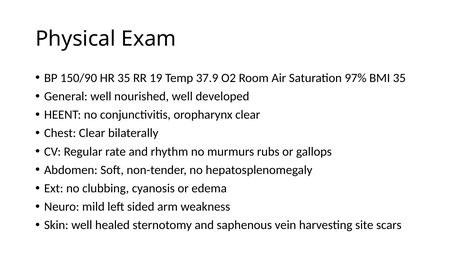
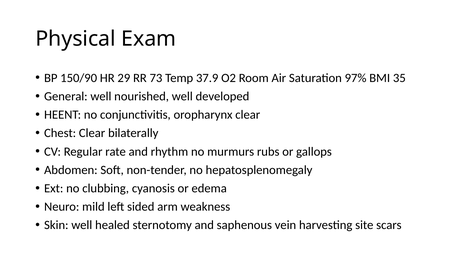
HR 35: 35 -> 29
19: 19 -> 73
